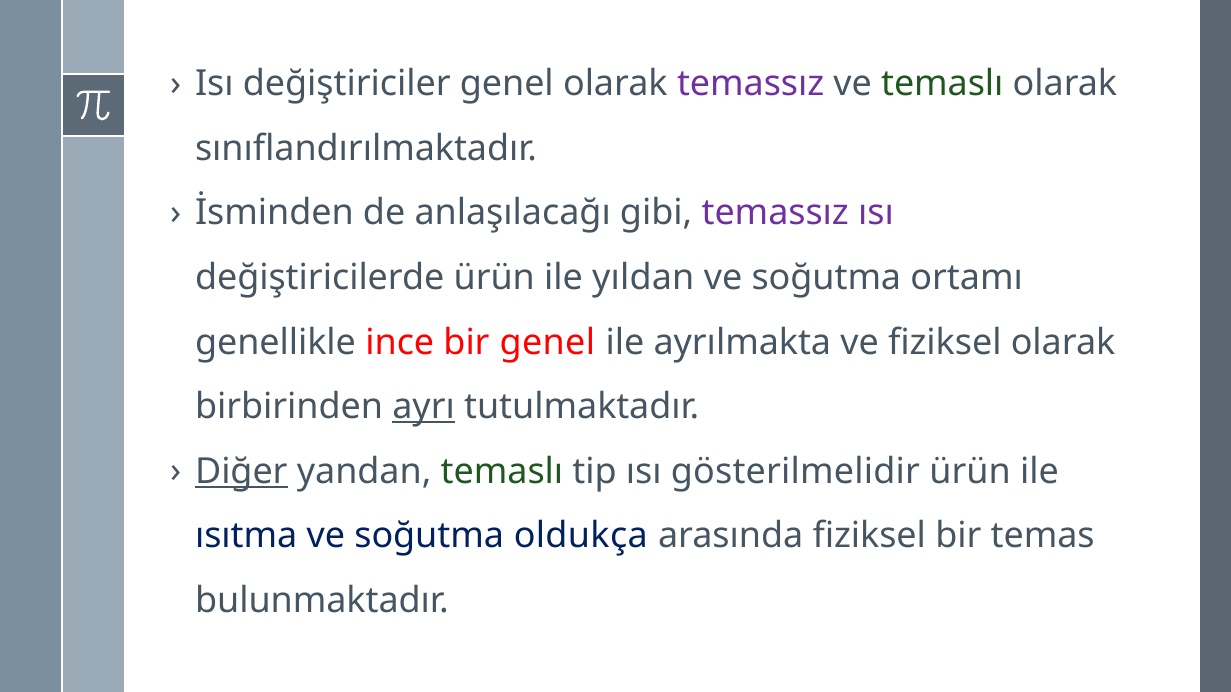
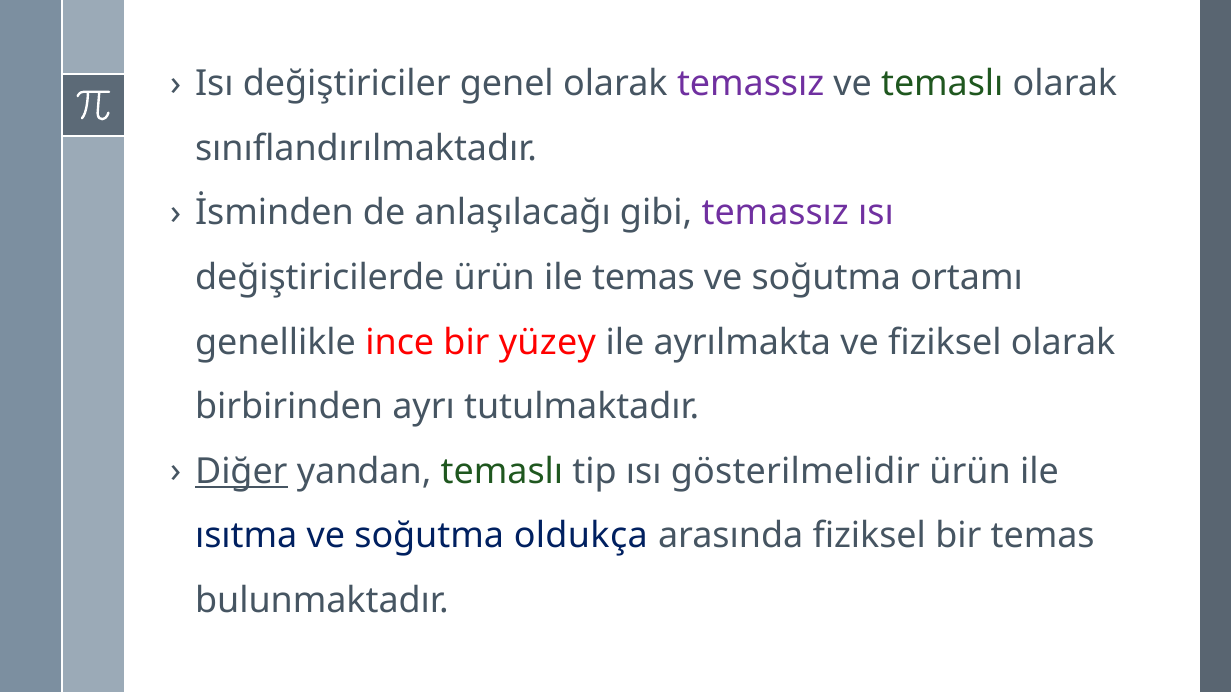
ile yıldan: yıldan -> temas
bir genel: genel -> yüzey
ayrı underline: present -> none
